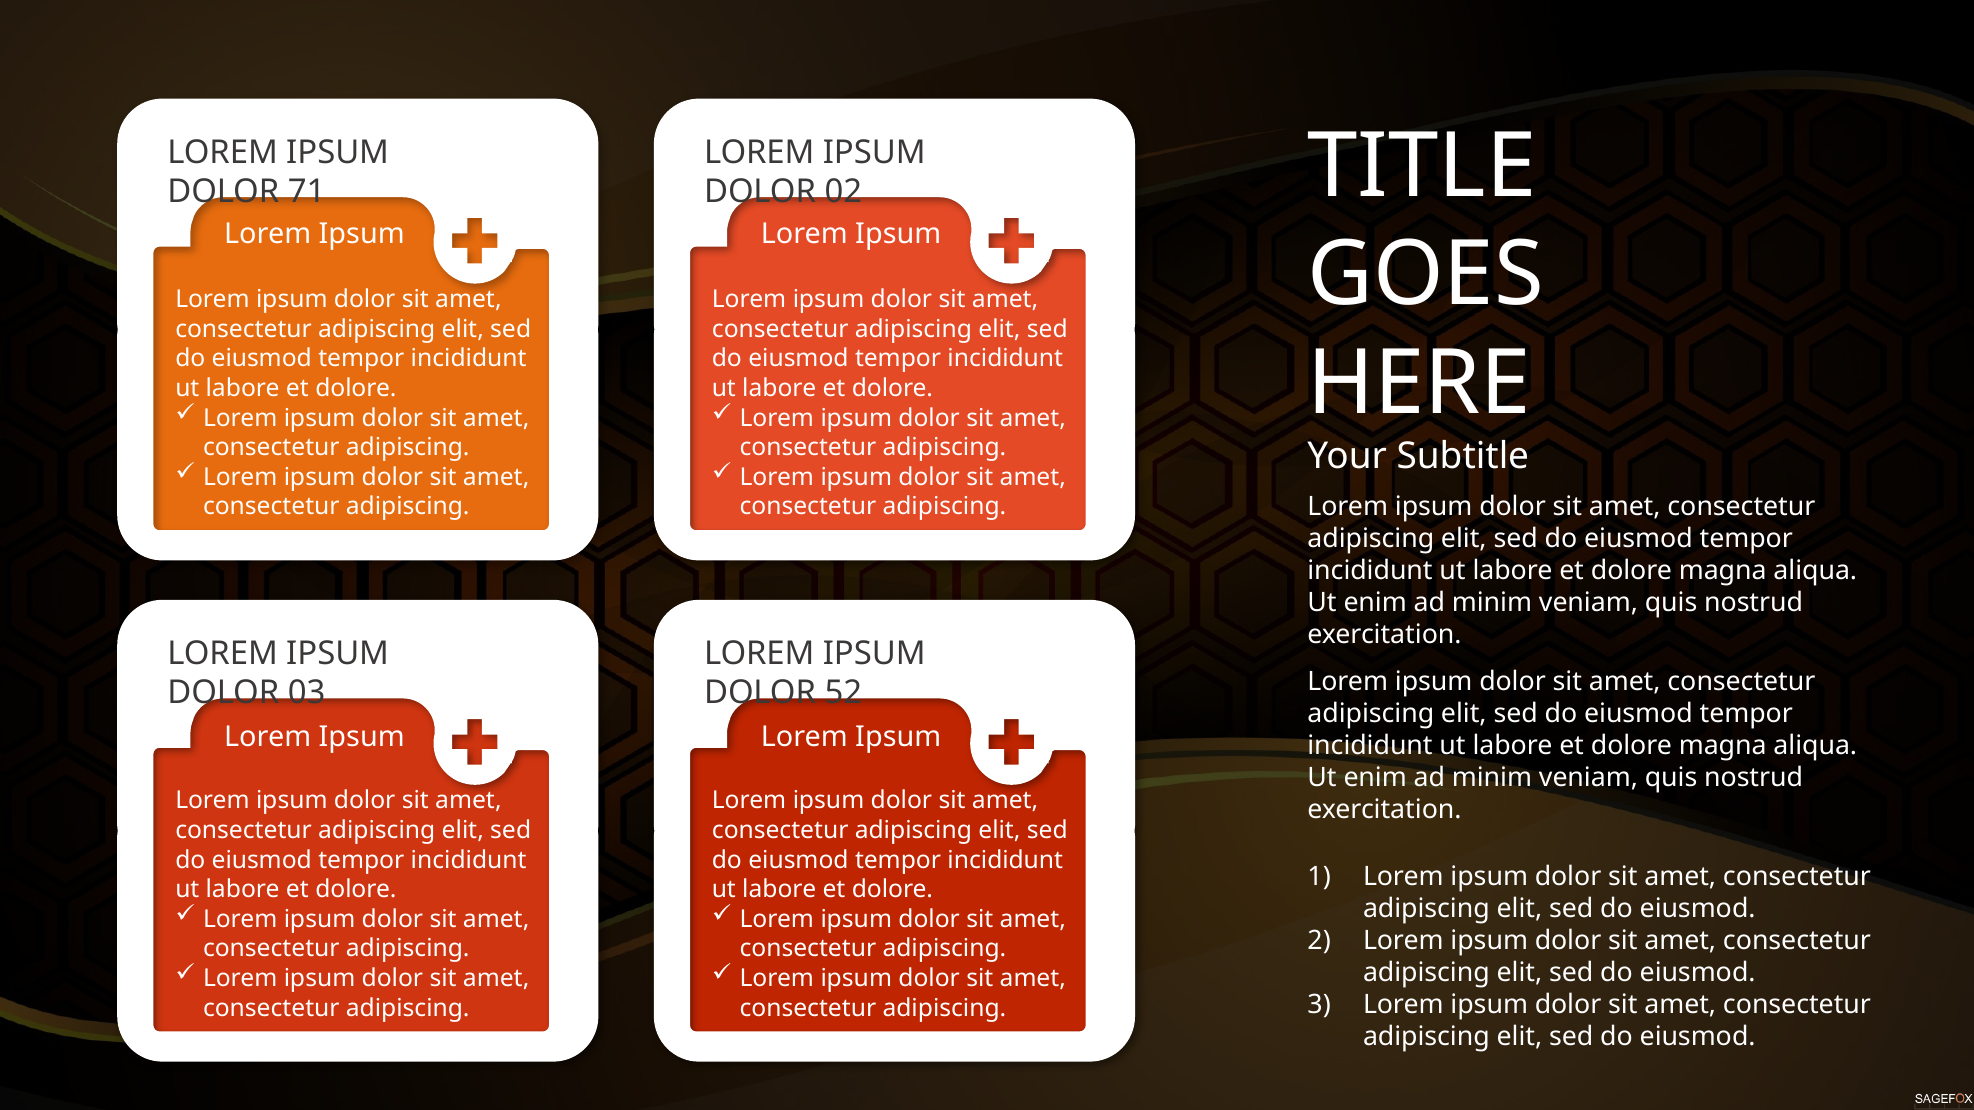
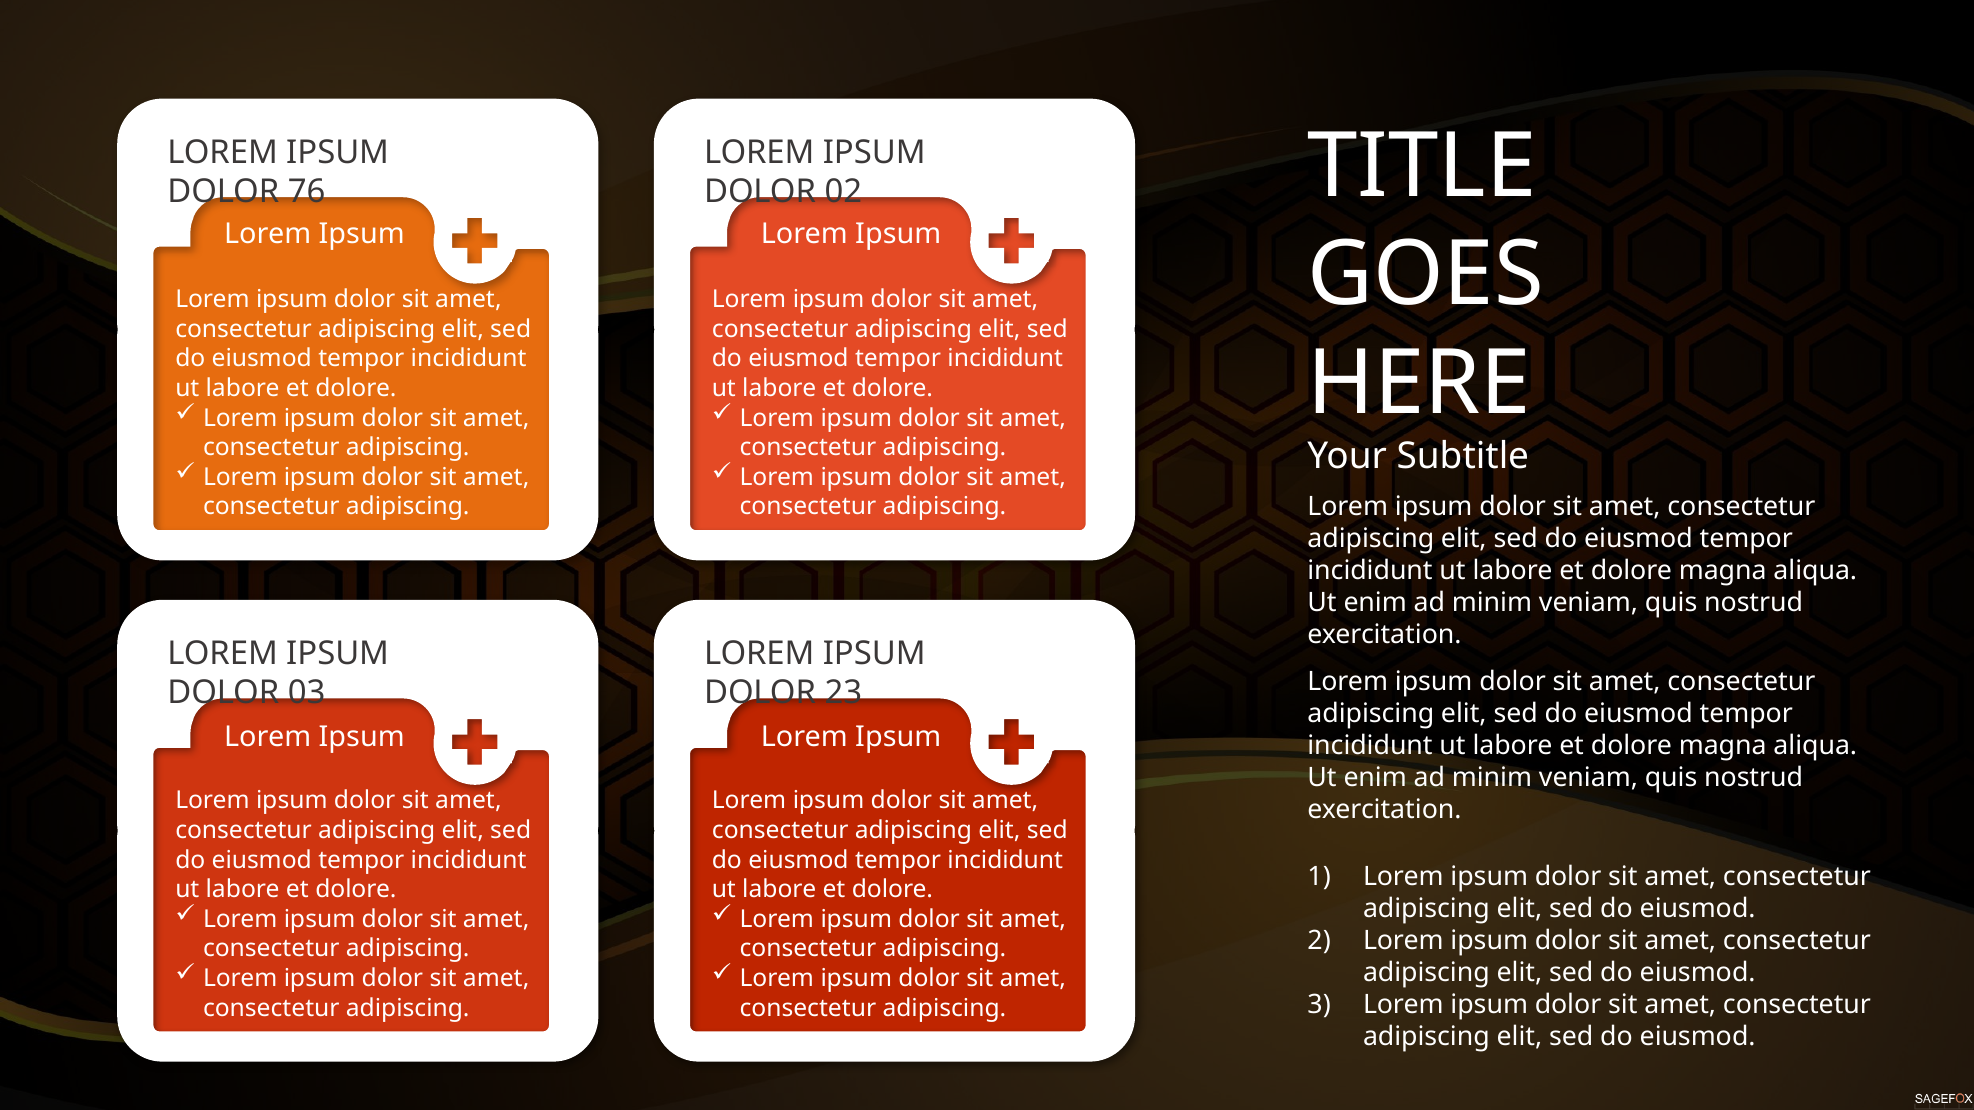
71: 71 -> 76
52: 52 -> 23
